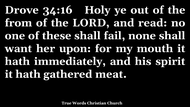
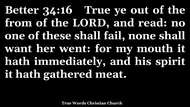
Drove: Drove -> Better
34:16 Holy: Holy -> True
upon: upon -> went
